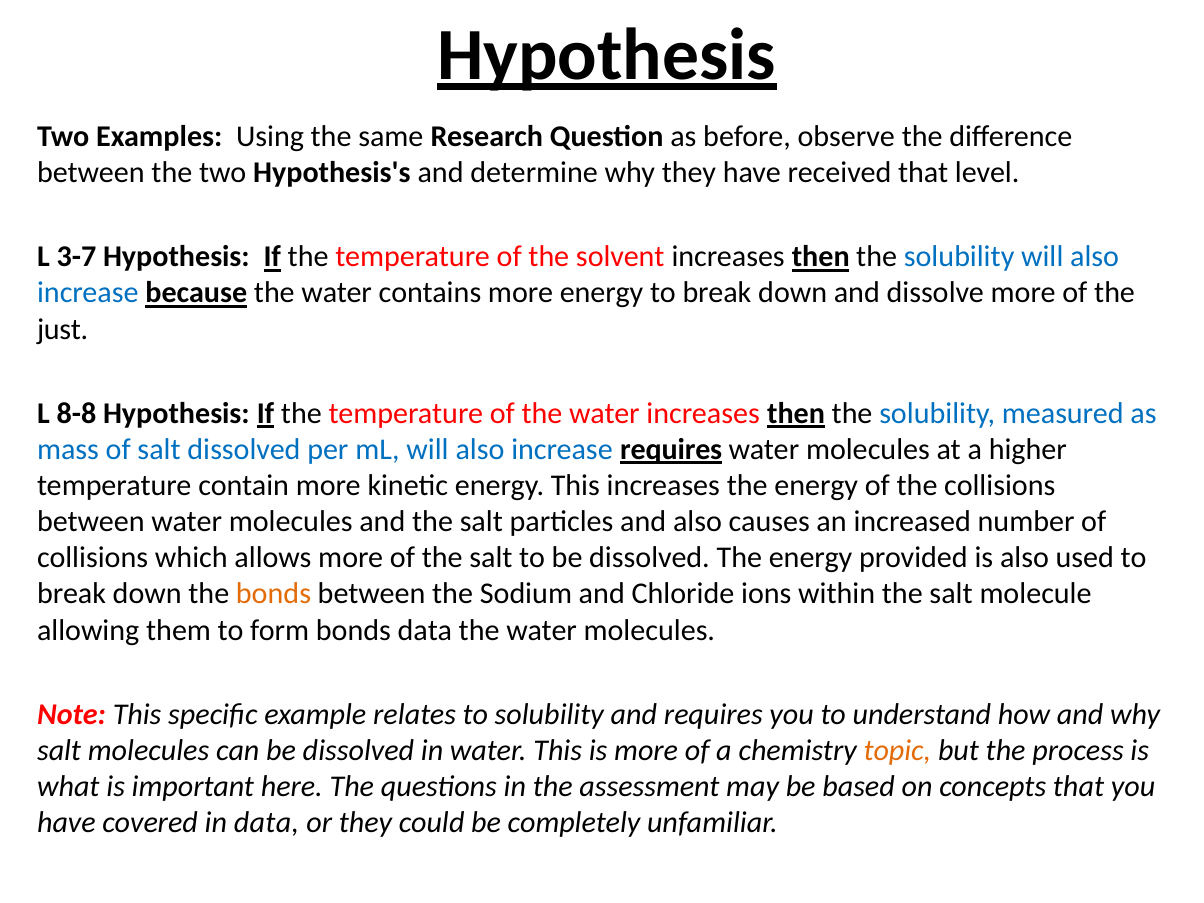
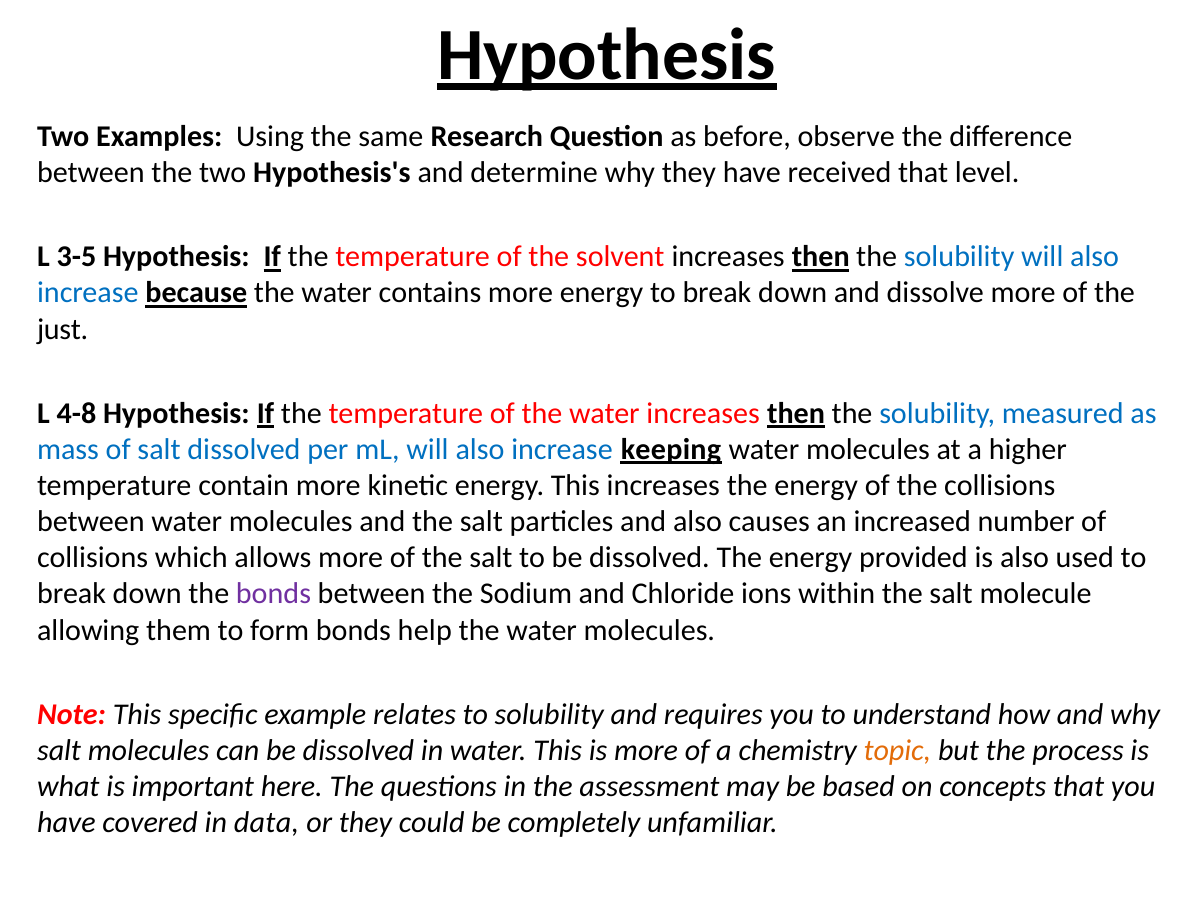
3-7: 3-7 -> 3-5
8-8: 8-8 -> 4-8
increase requires: requires -> keeping
bonds at (273, 594) colour: orange -> purple
bonds data: data -> help
